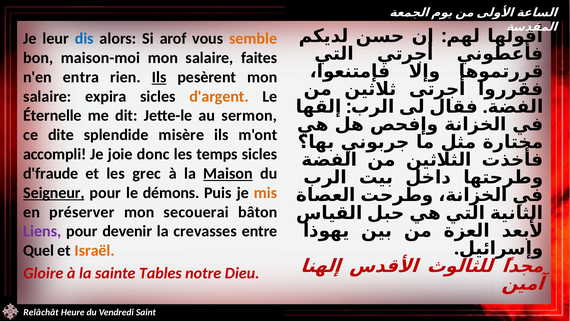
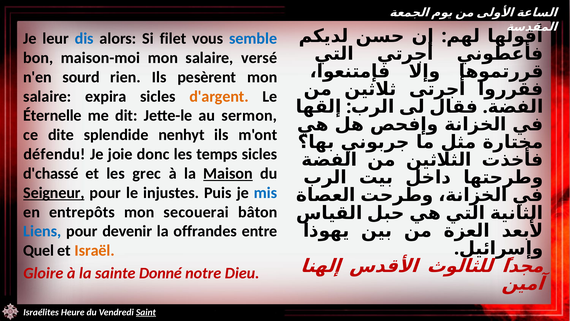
arof: arof -> filet
semble colour: orange -> blue
faites: faites -> versé
entra: entra -> sourd
Ils at (159, 77) underline: present -> none
misère: misère -> nenhyt
accompli: accompli -> défendu
d'fraude: d'fraude -> d'chassé
démons: démons -> injustes
mis colour: orange -> blue
préserver: préserver -> entrepôts
Liens colour: purple -> blue
crevasses: crevasses -> offrandes
Tables: Tables -> Donné
Relâchât: Relâchât -> Israélites
Saint underline: none -> present
